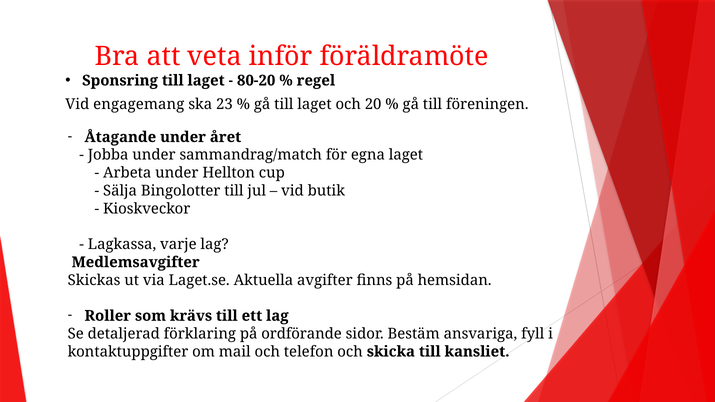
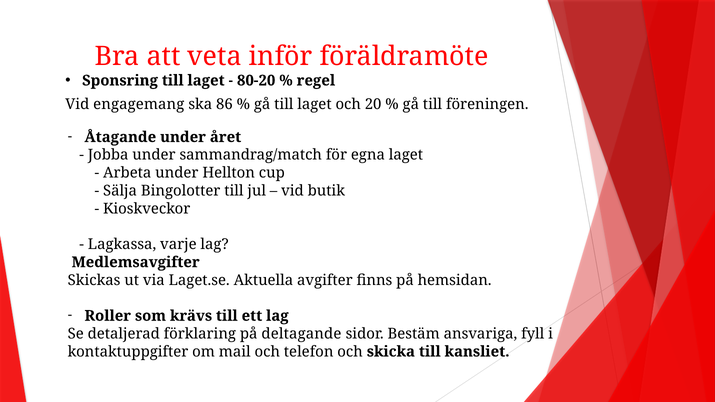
23: 23 -> 86
ordförande: ordförande -> deltagande
